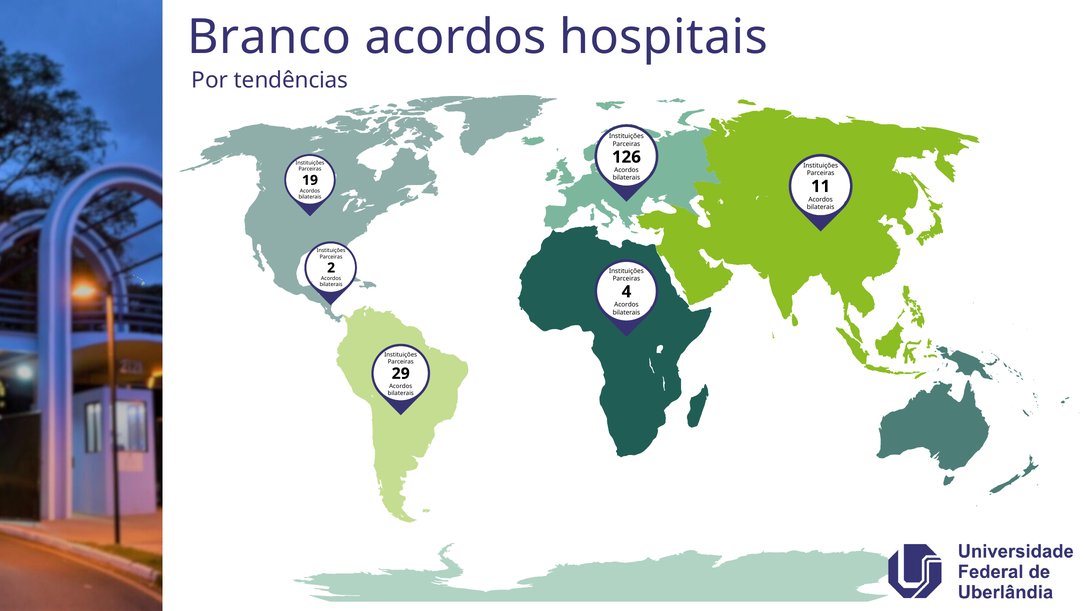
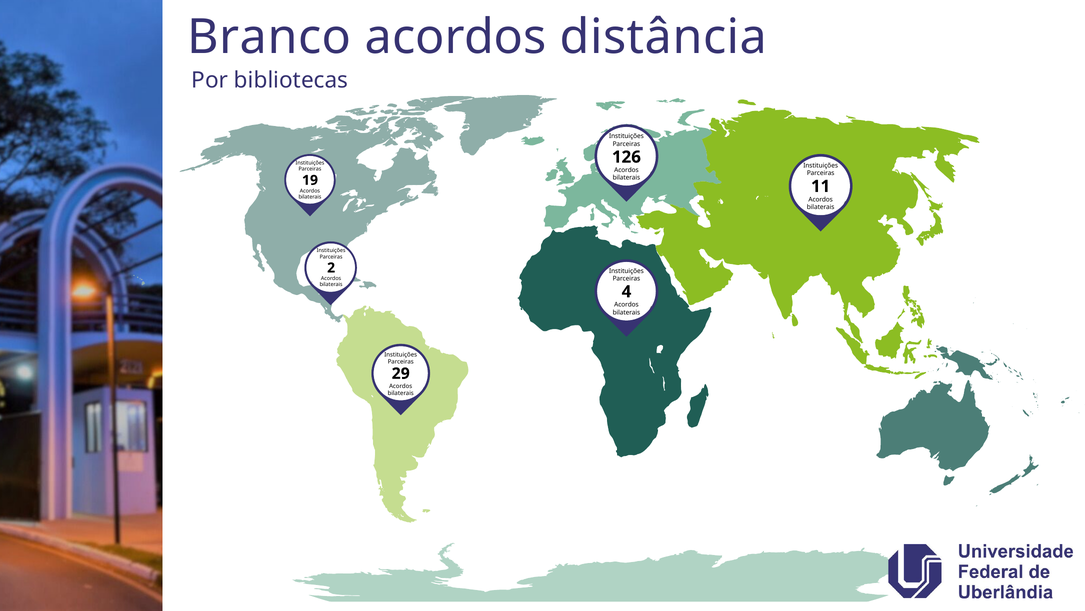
hospitais: hospitais -> distância
tendências: tendências -> bibliotecas
